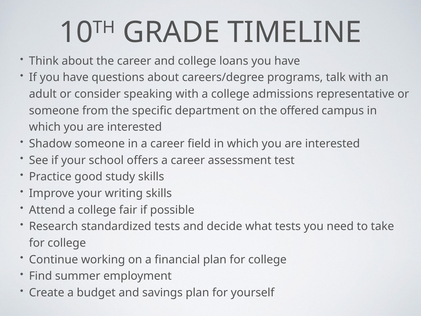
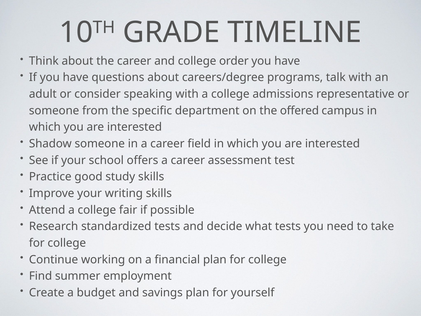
loans: loans -> order
